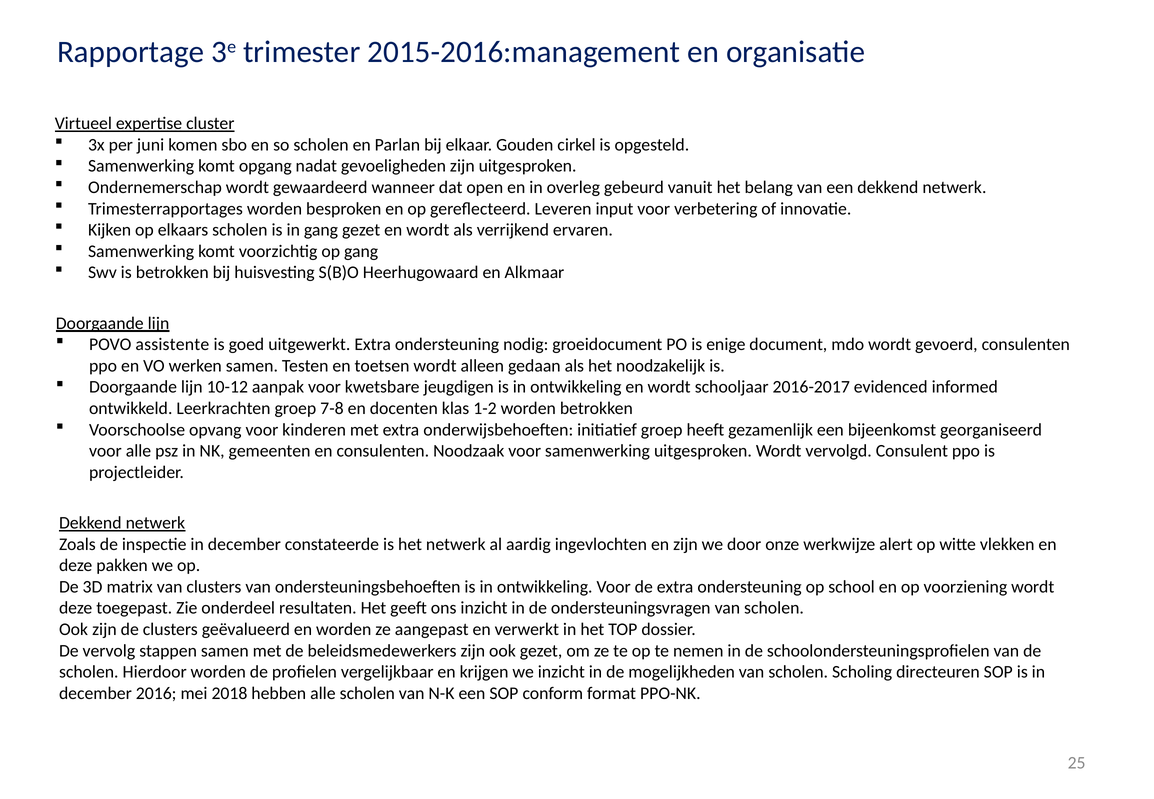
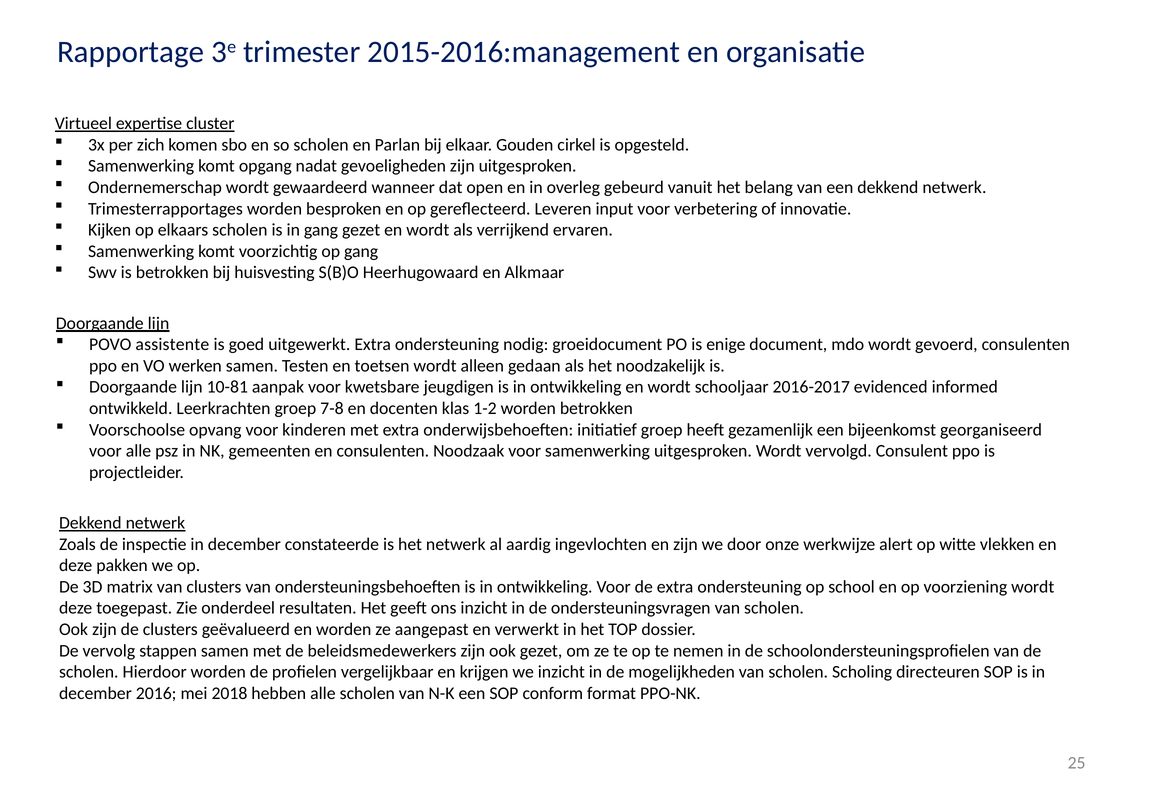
juni: juni -> zich
10-12: 10-12 -> 10-81
